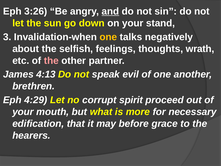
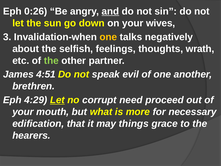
3:26: 3:26 -> 0:26
stand: stand -> wives
the at (51, 61) colour: pink -> light green
4:13: 4:13 -> 4:51
Let at (57, 100) underline: none -> present
spirit: spirit -> need
before: before -> things
